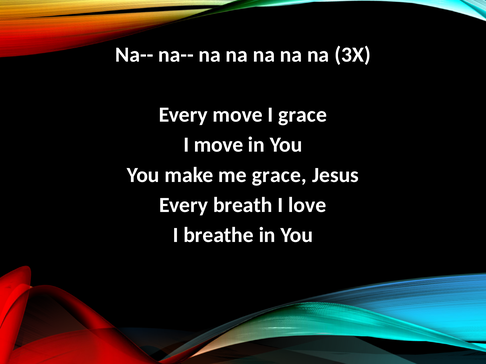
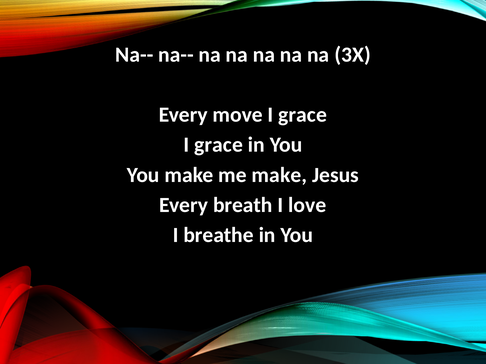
move at (219, 145): move -> grace
me grace: grace -> make
